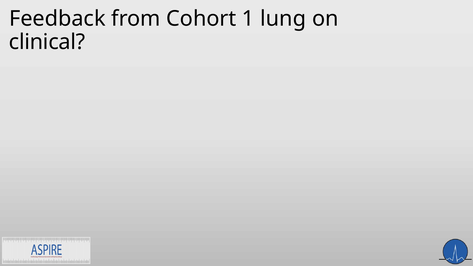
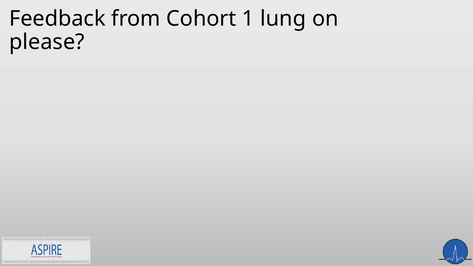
clinical: clinical -> please
